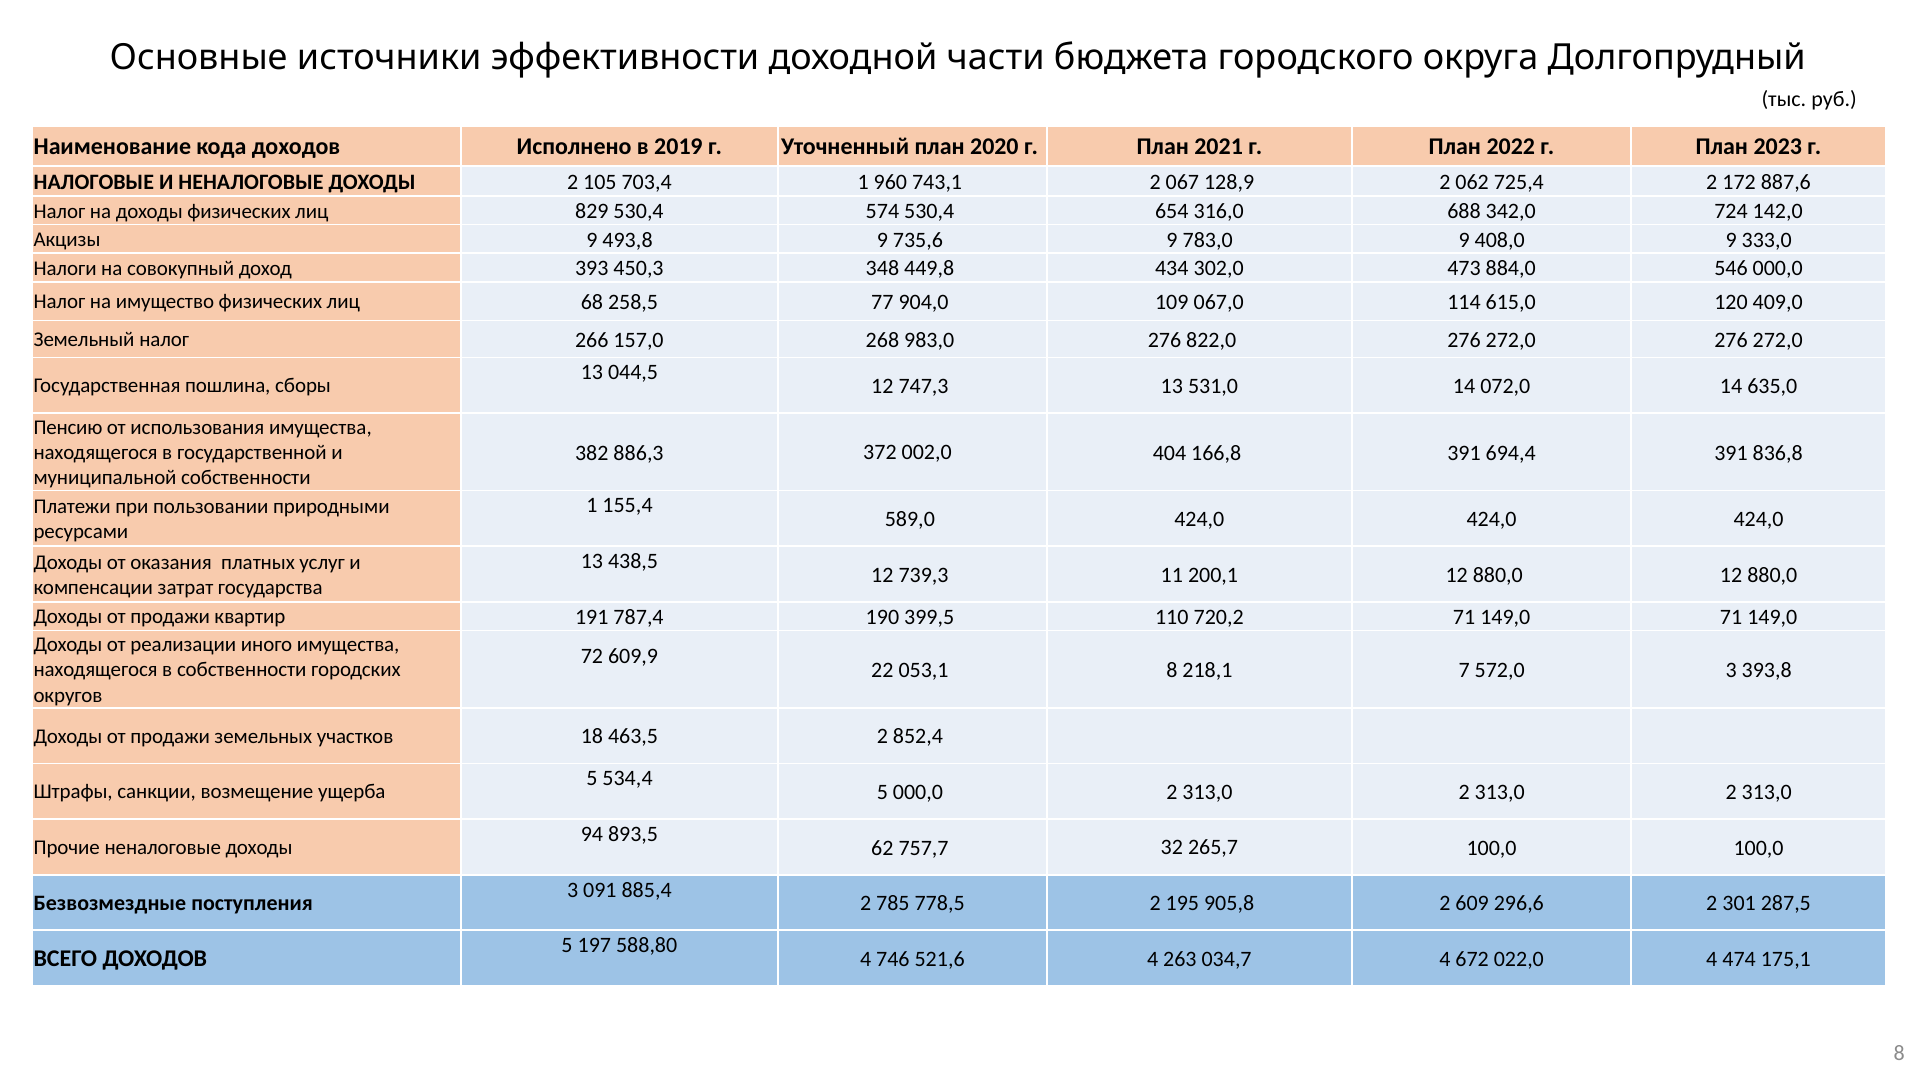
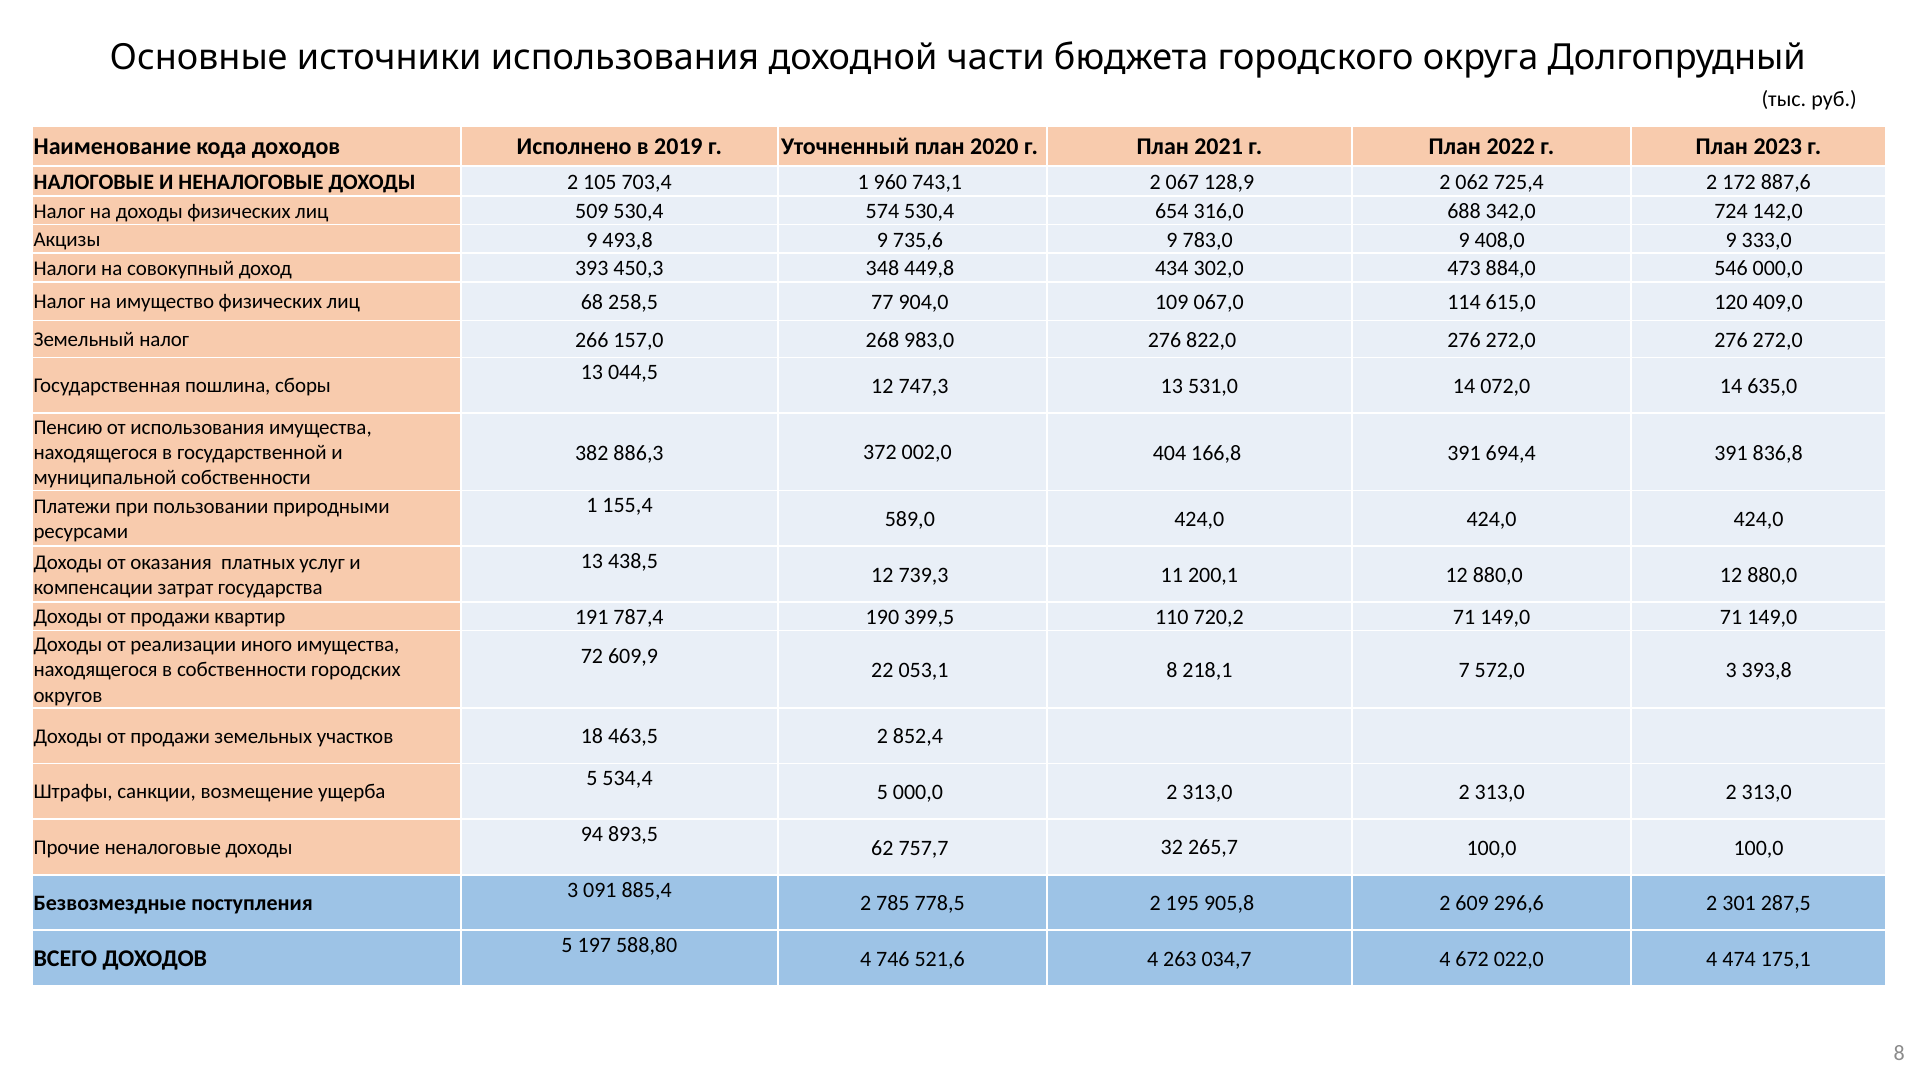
источники эффективности: эффективности -> использования
829: 829 -> 509
